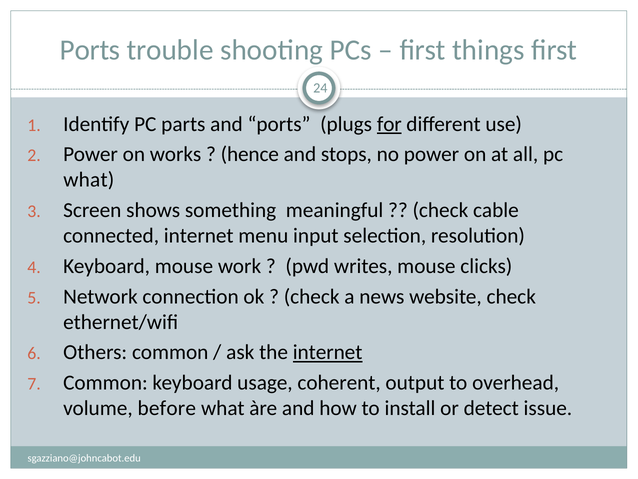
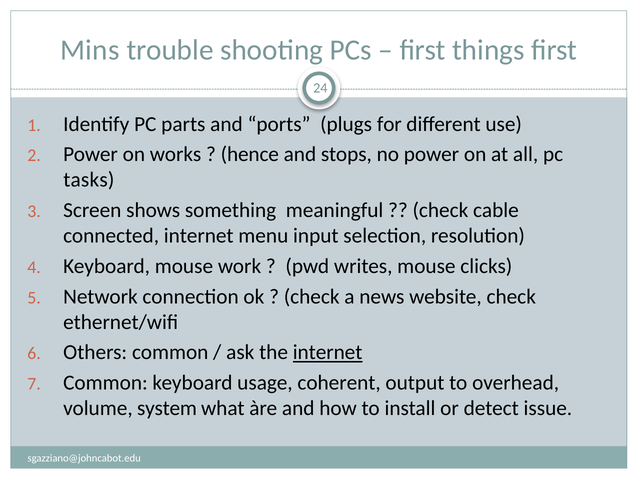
Ports at (90, 50): Ports -> Mins
for underline: present -> none
what at (89, 180): what -> tasks
before: before -> system
